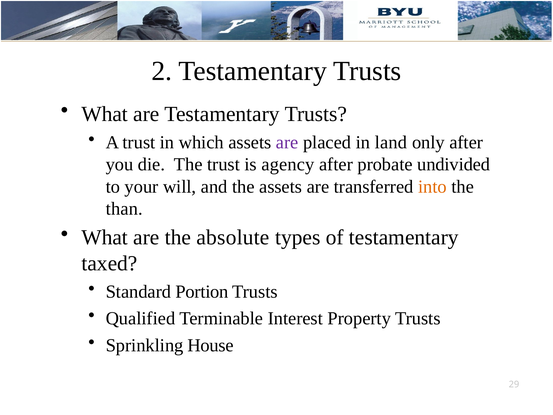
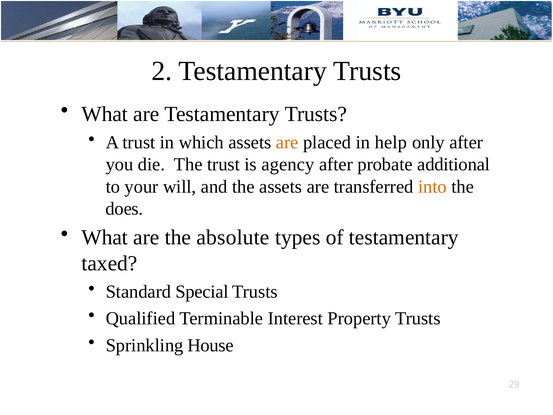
are at (287, 142) colour: purple -> orange
land: land -> help
undivided: undivided -> additional
than: than -> does
Portion: Portion -> Special
